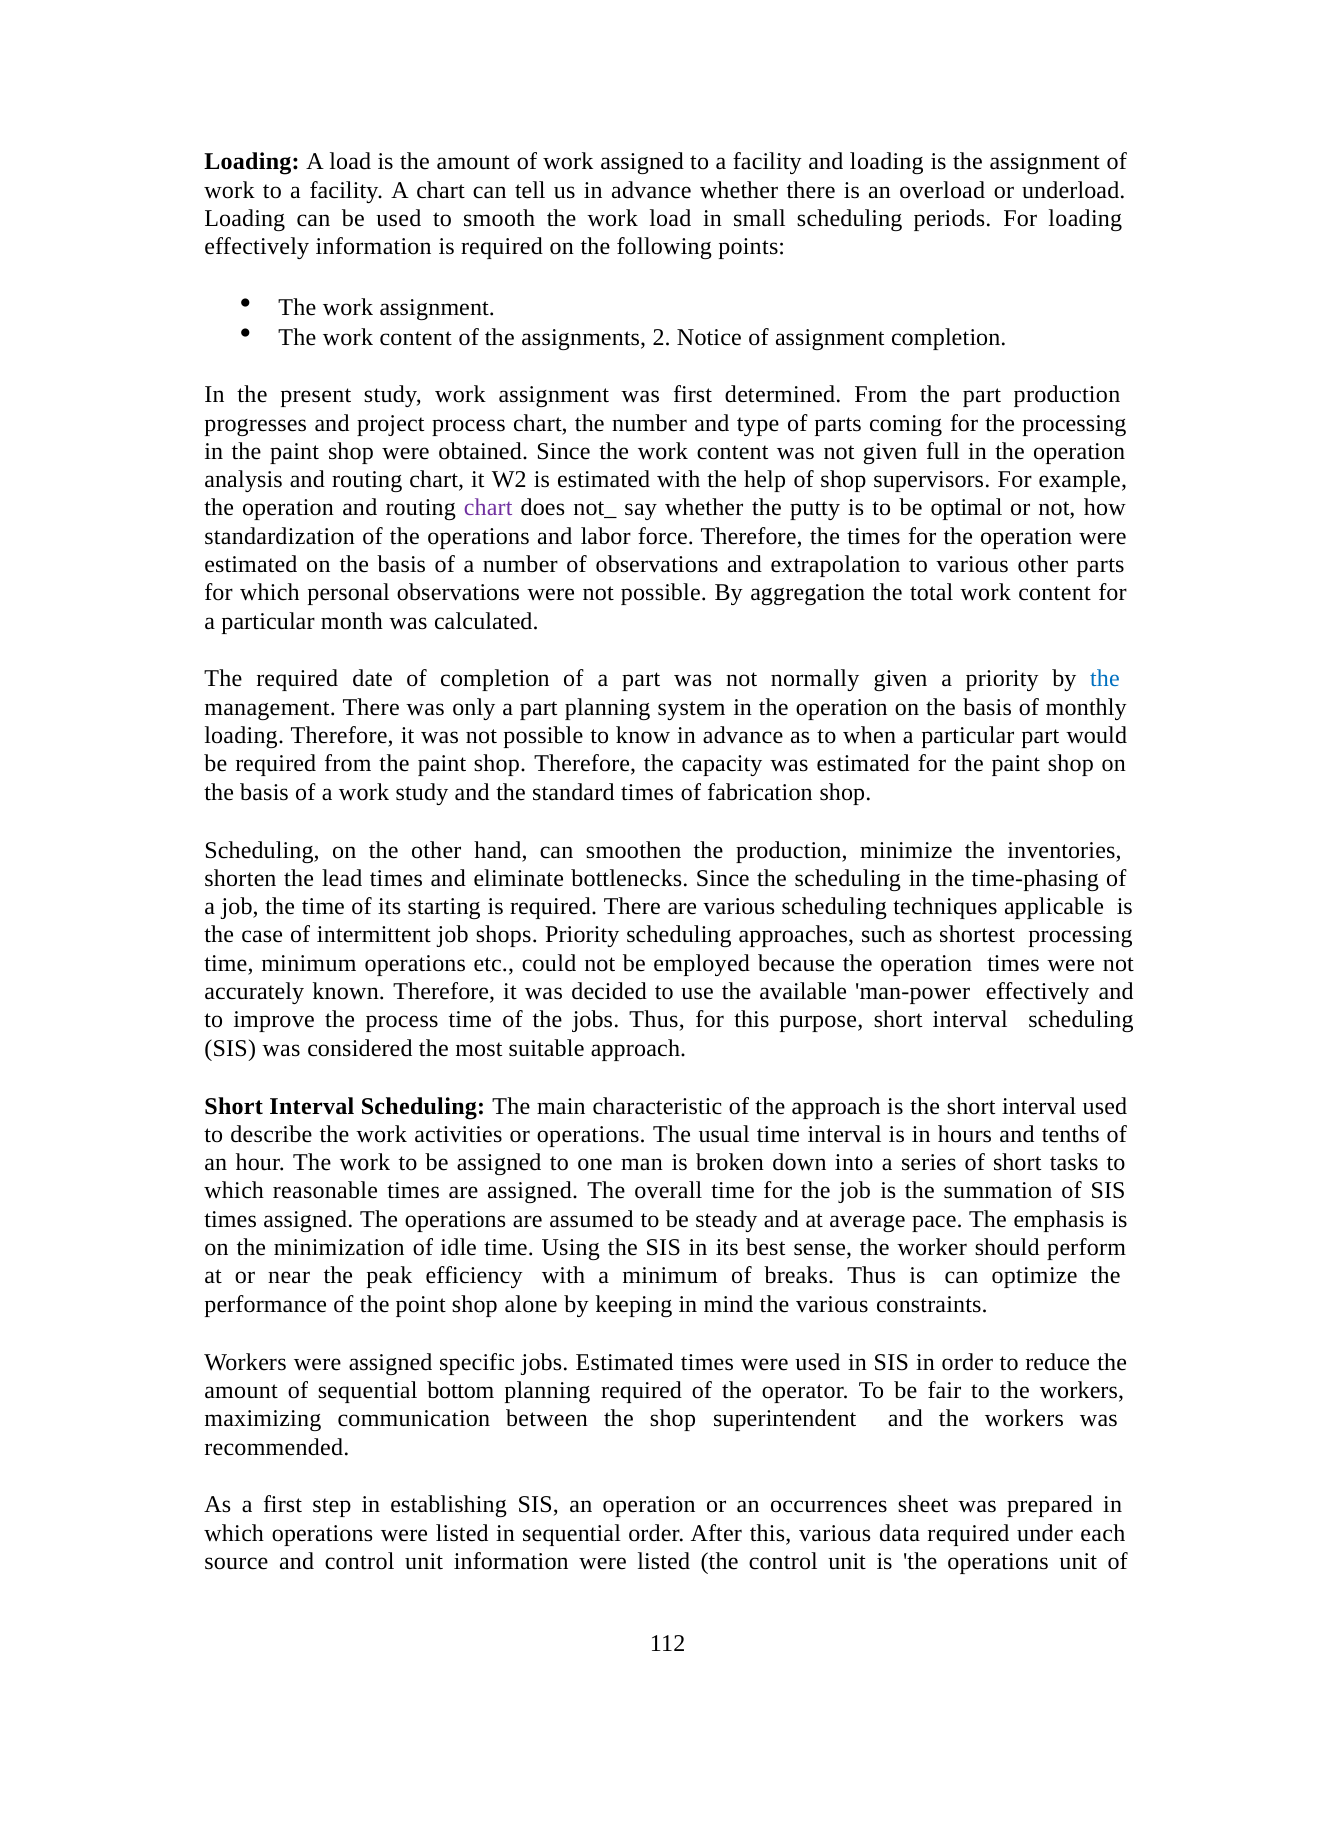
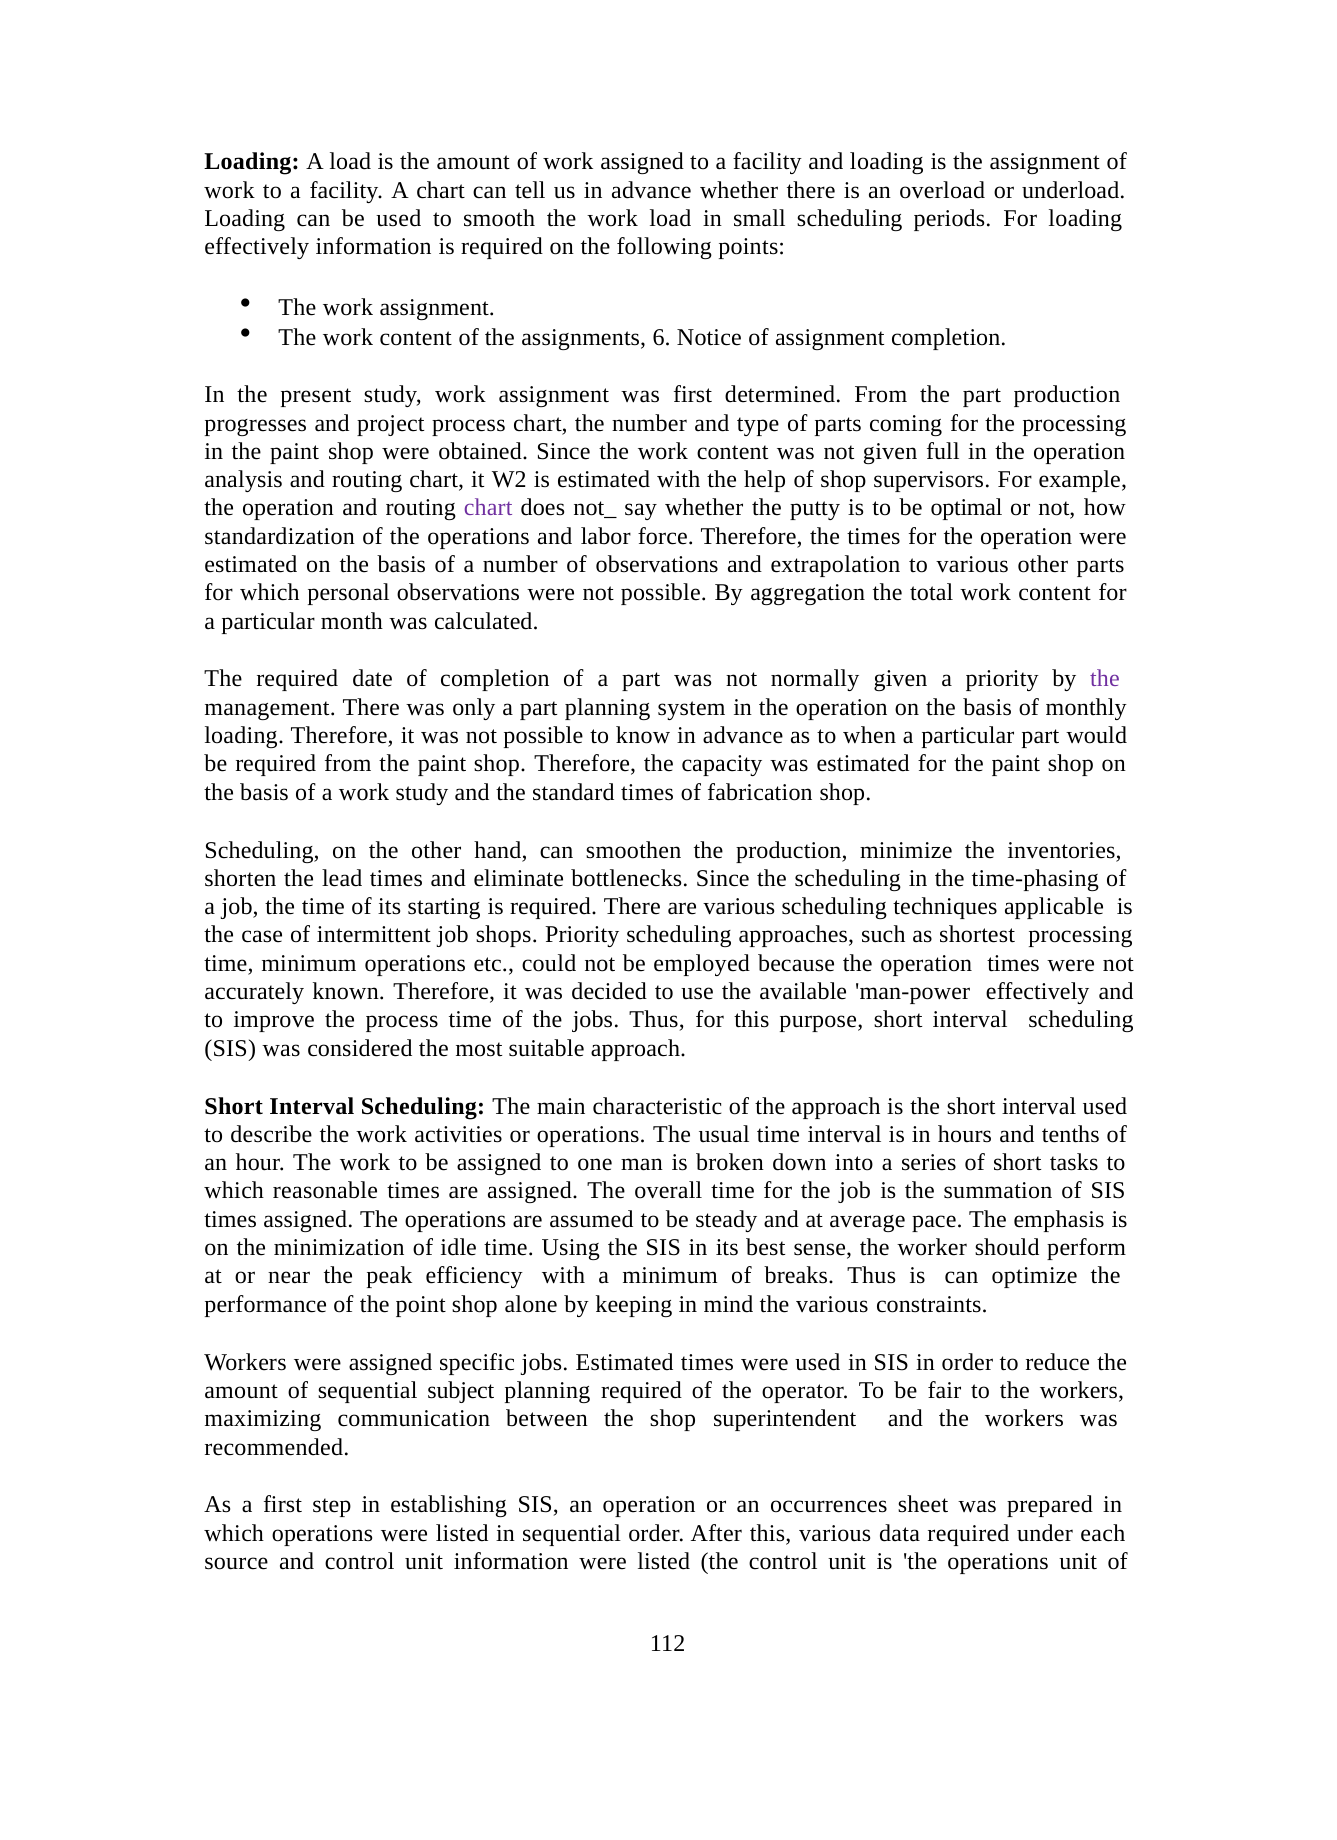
2: 2 -> 6
the at (1105, 679) colour: blue -> purple
bottom: bottom -> subject
